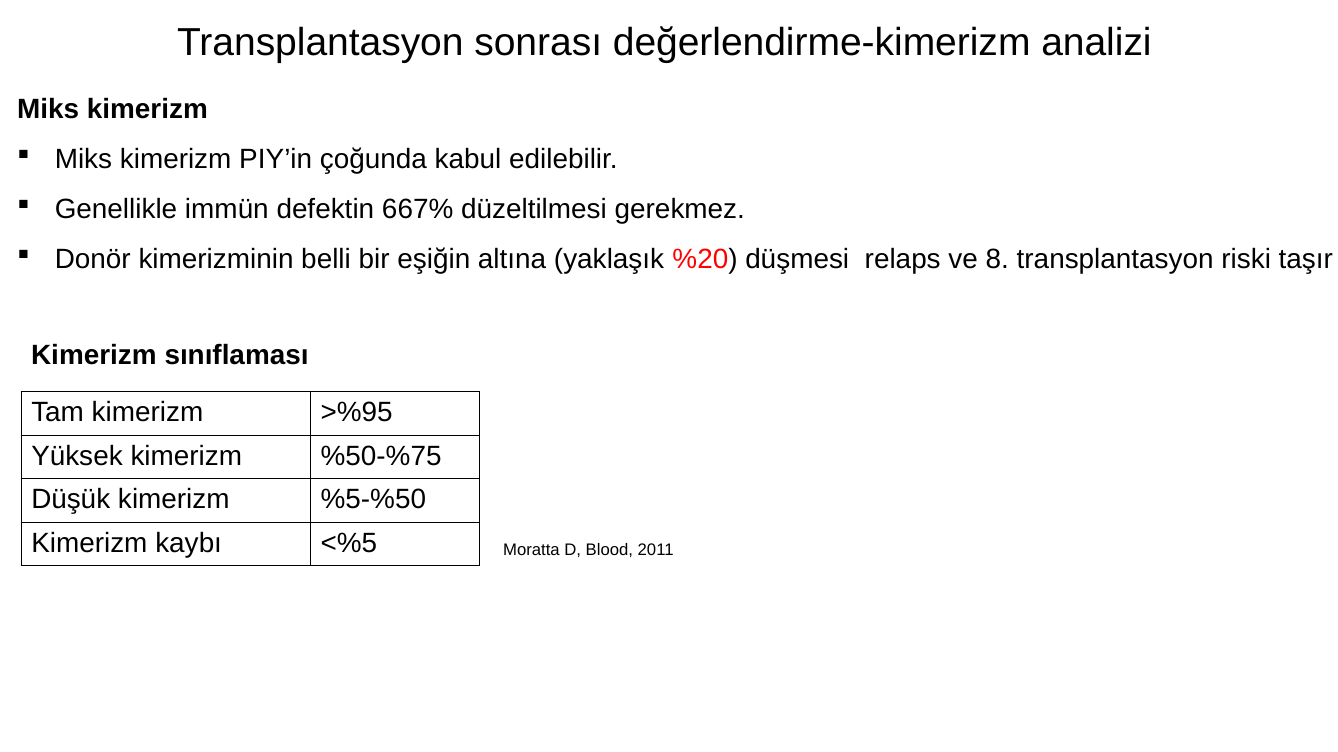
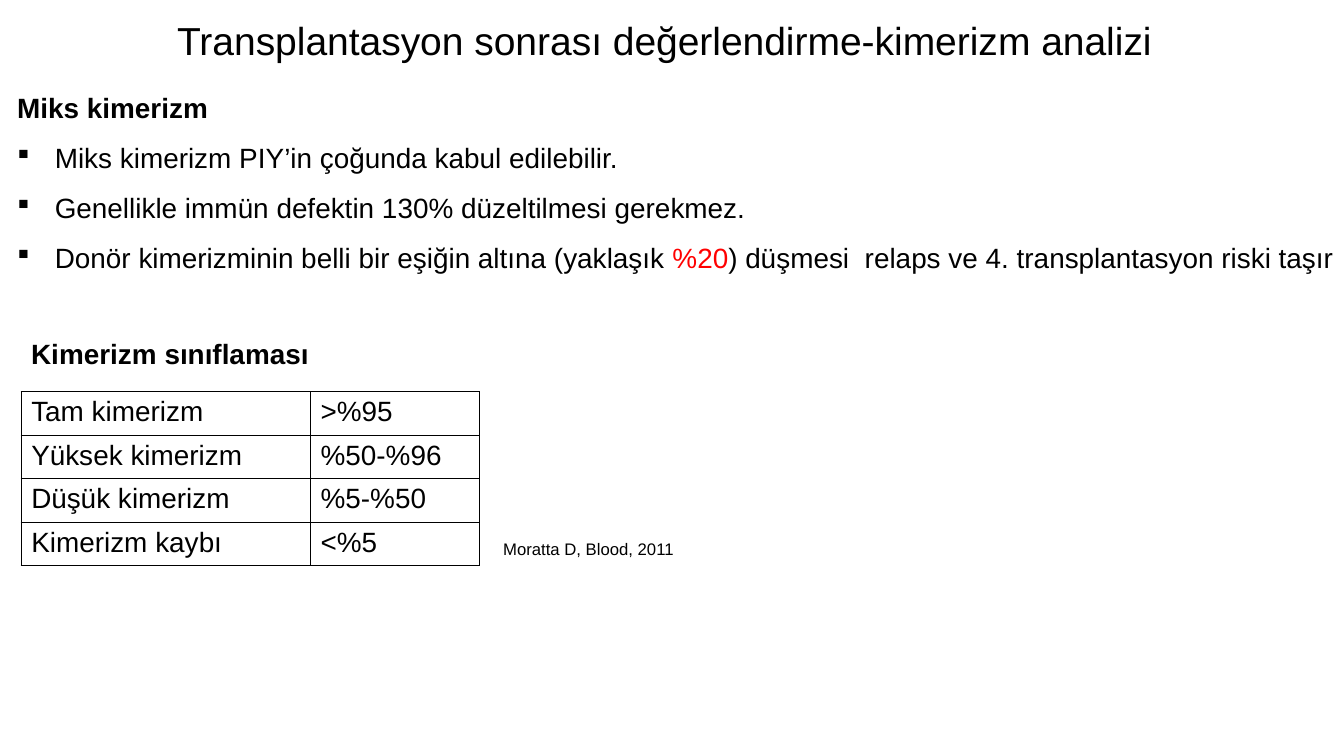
667%: 667% -> 130%
8: 8 -> 4
%50-%75: %50-%75 -> %50-%96
